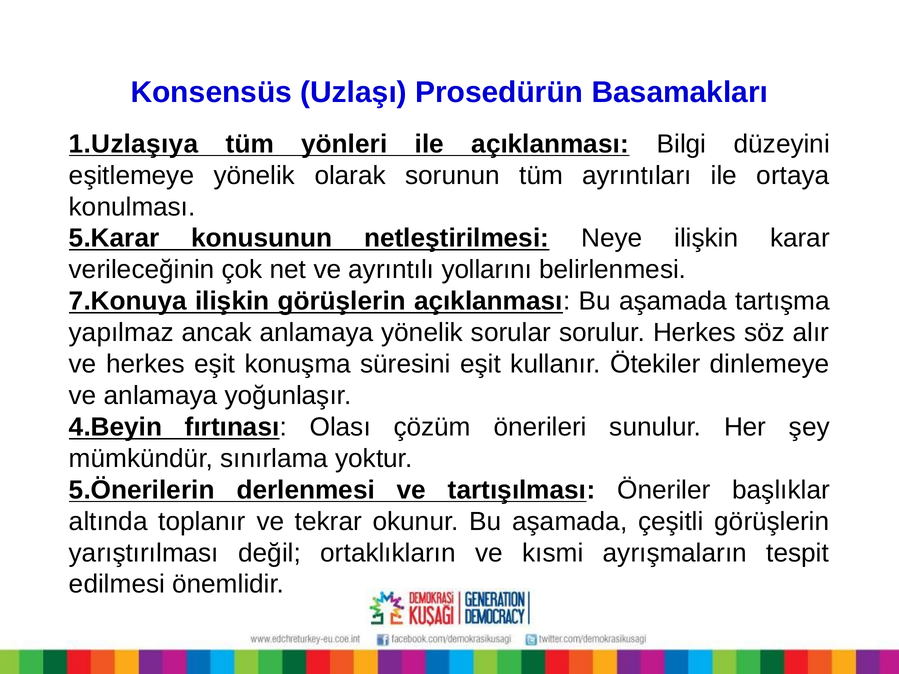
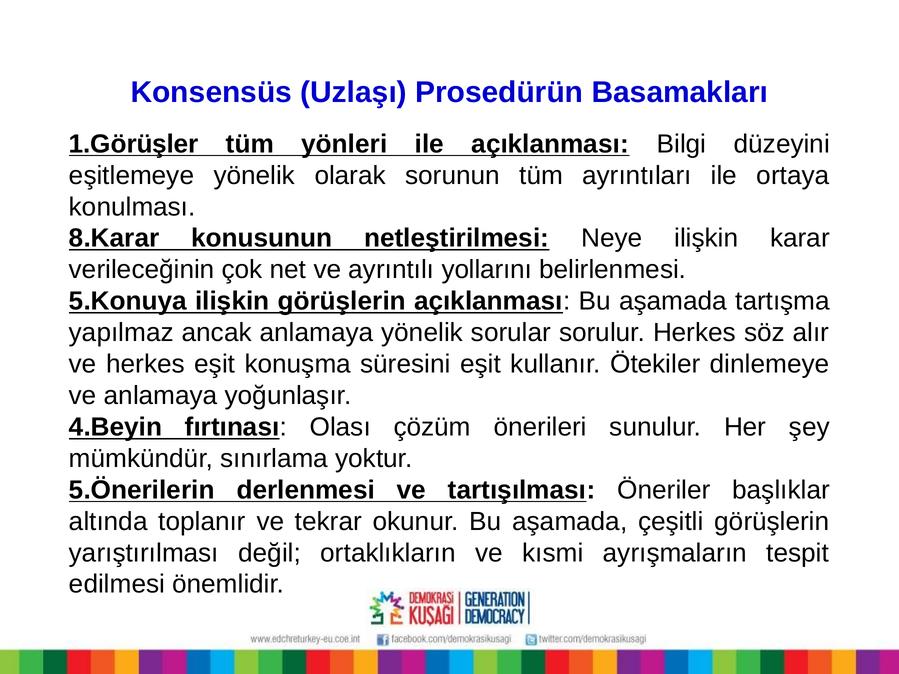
1.Uzlaşıya: 1.Uzlaşıya -> 1.Görüşler
5.Karar: 5.Karar -> 8.Karar
7.Konuya: 7.Konuya -> 5.Konuya
